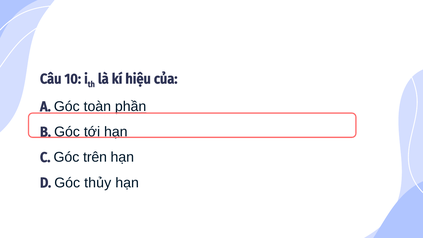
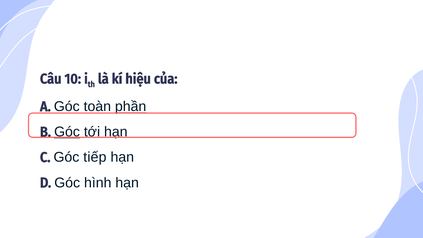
Góc at (67, 132) underline: none -> present
trên: trên -> tiếp
thủy: thủy -> hình
